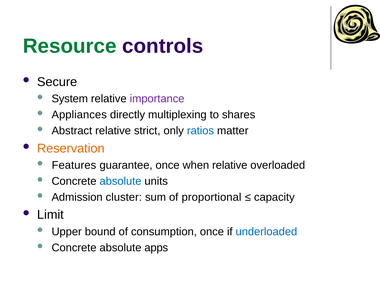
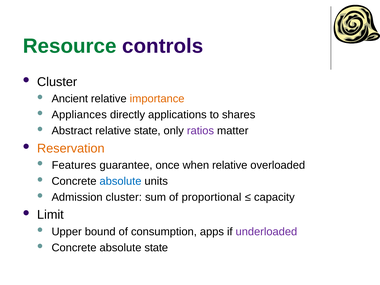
Secure at (57, 82): Secure -> Cluster
System: System -> Ancient
importance colour: purple -> orange
multiplexing: multiplexing -> applications
relative strict: strict -> state
ratios colour: blue -> purple
consumption once: once -> apps
underloaded colour: blue -> purple
absolute apps: apps -> state
